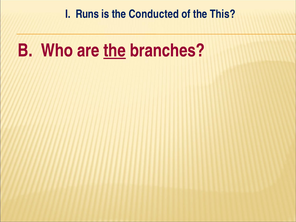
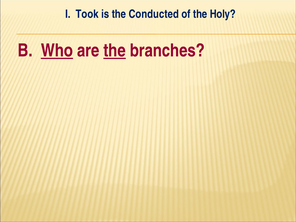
Runs: Runs -> Took
This: This -> Holy
Who underline: none -> present
